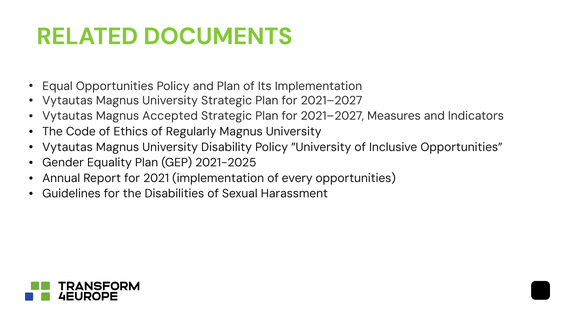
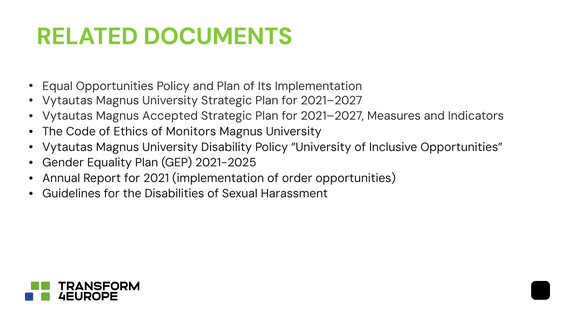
Regularly: Regularly -> Monitors
every: every -> order
